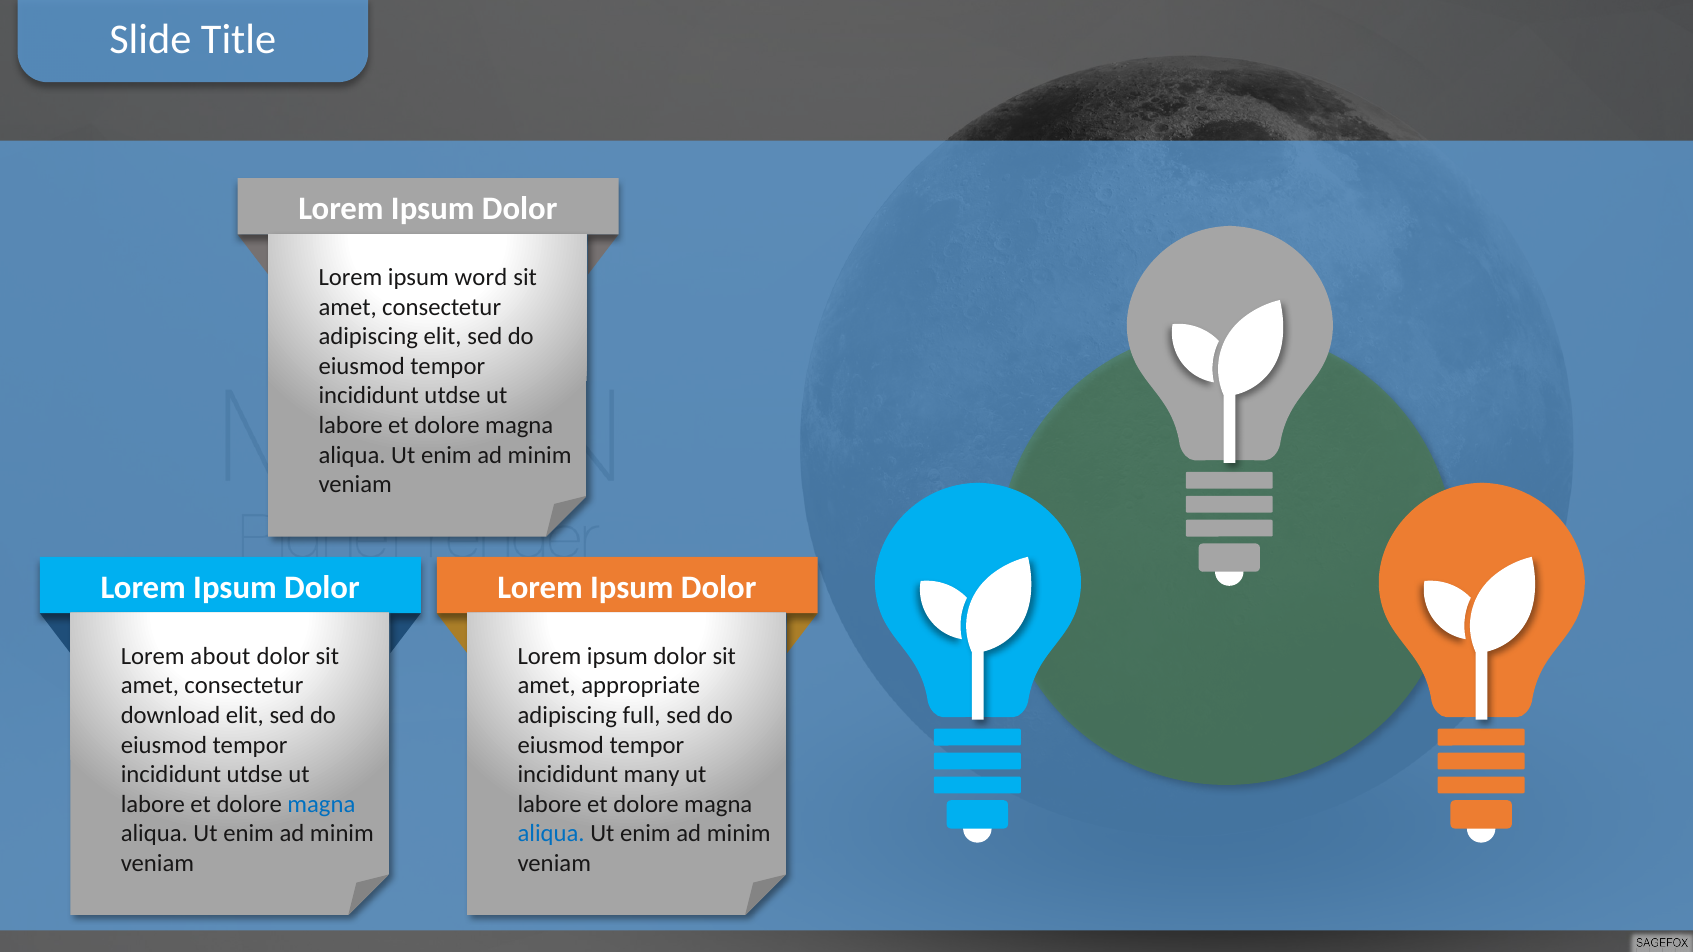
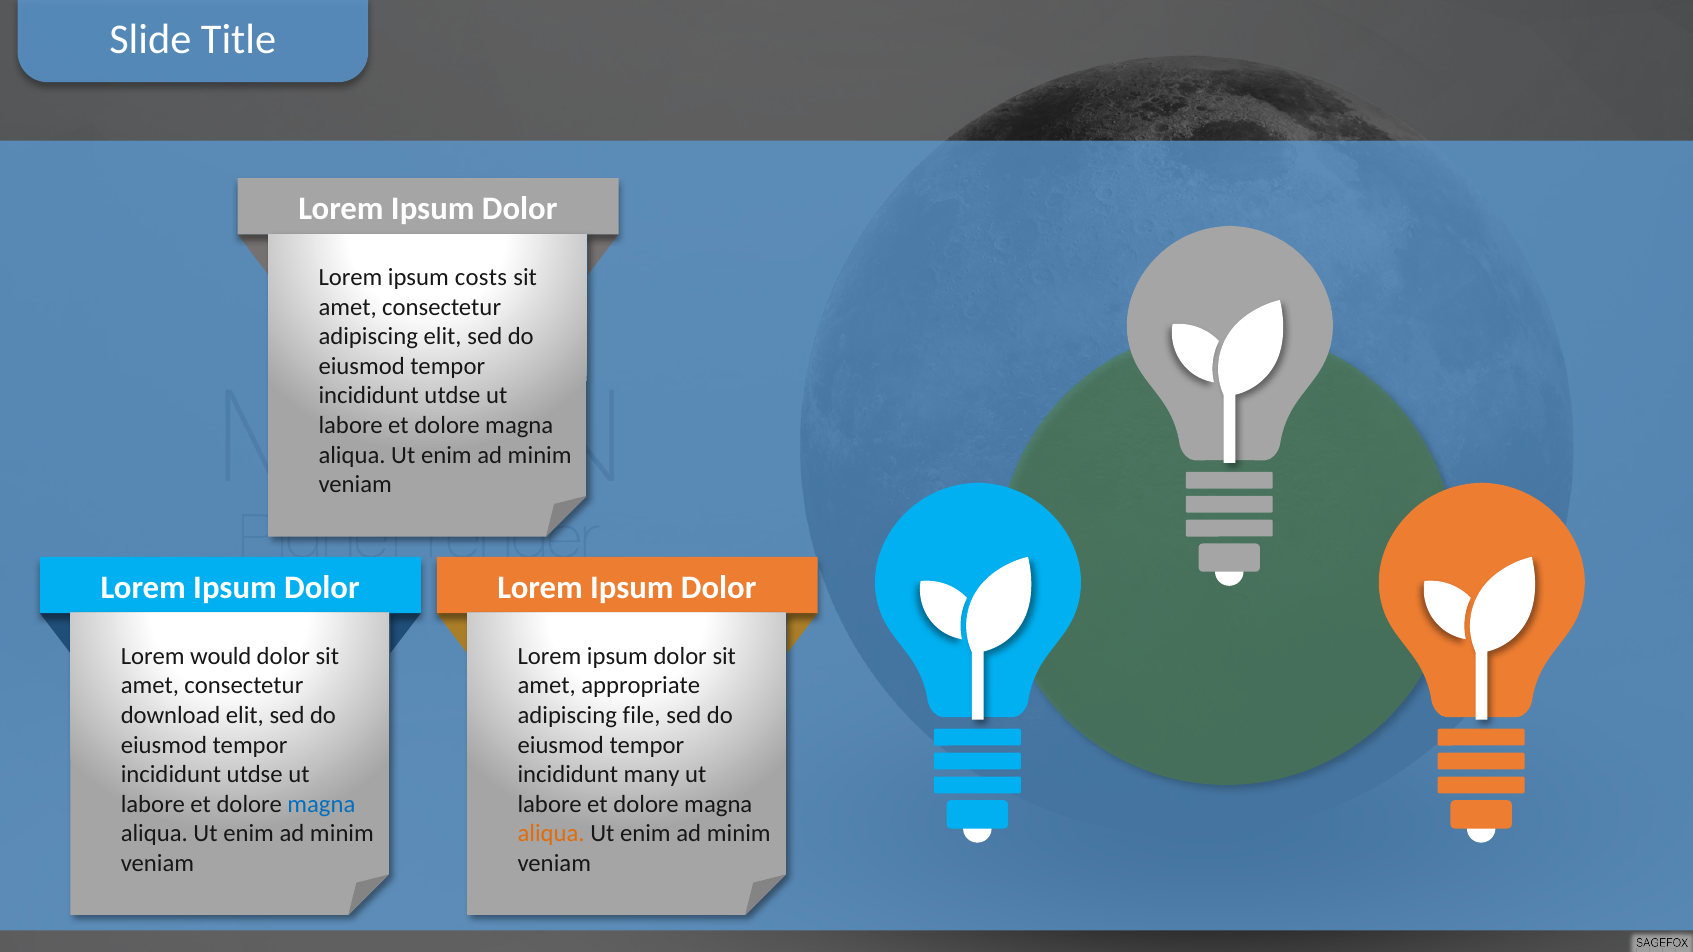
word: word -> costs
about: about -> would
full: full -> file
aliqua at (551, 834) colour: blue -> orange
